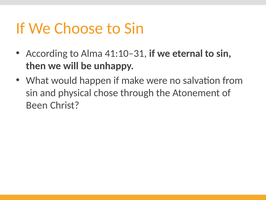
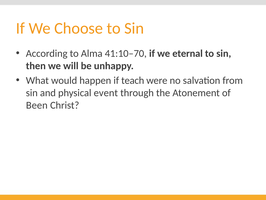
41:10–31: 41:10–31 -> 41:10–70
make: make -> teach
chose: chose -> event
